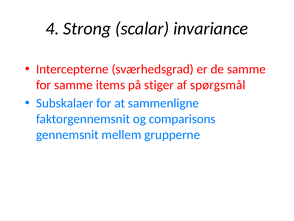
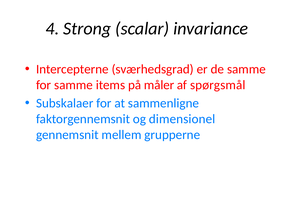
stiger: stiger -> måler
comparisons: comparisons -> dimensionel
